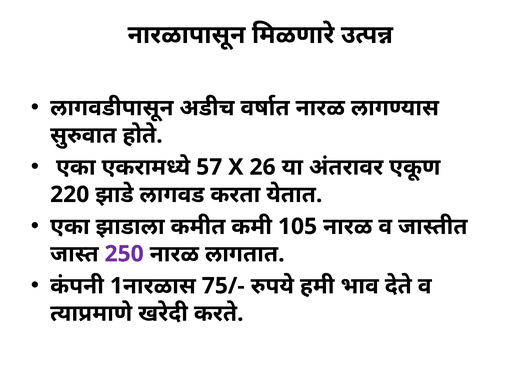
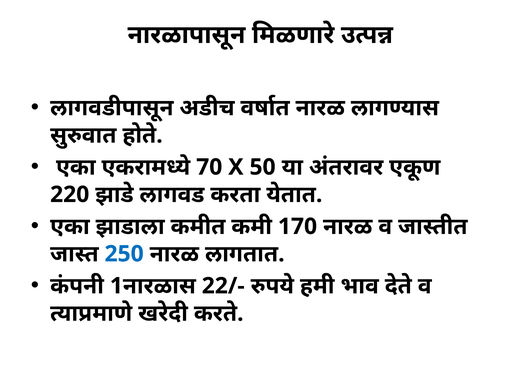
57: 57 -> 70
26: 26 -> 50
105: 105 -> 170
250 colour: purple -> blue
75/-: 75/- -> 22/-
